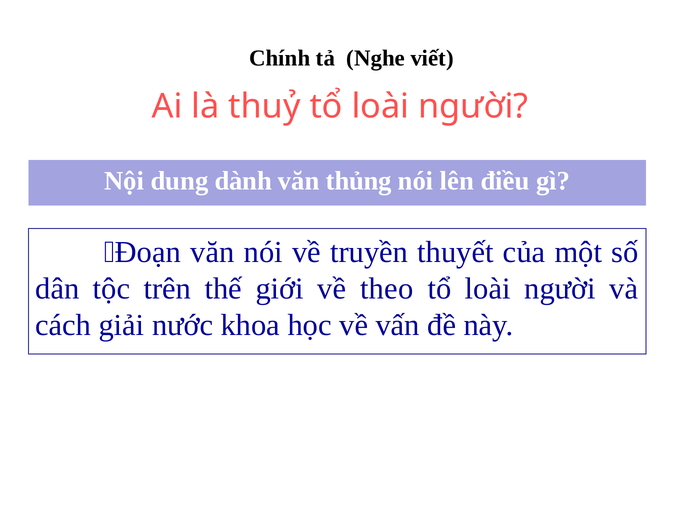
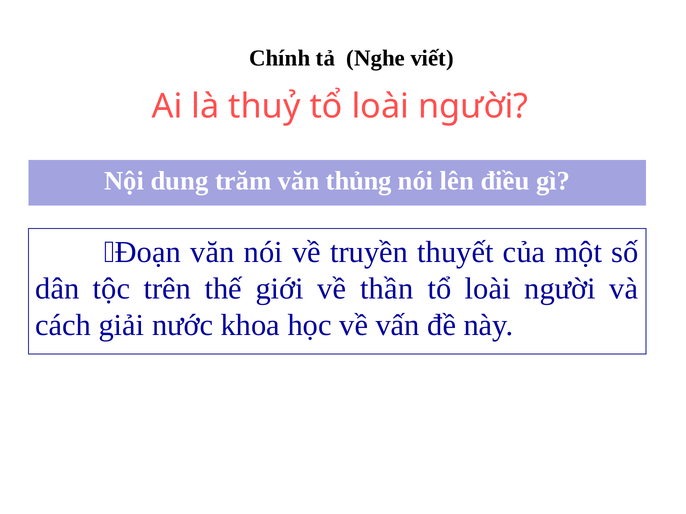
dành: dành -> trăm
theo: theo -> thần
